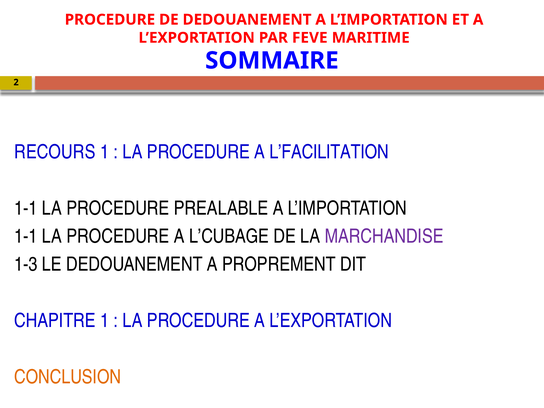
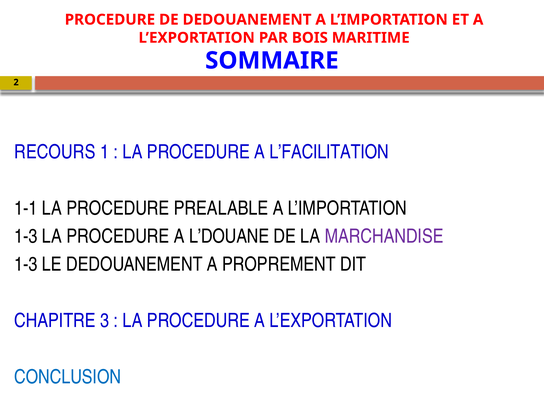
FEVE: FEVE -> BOIS
1-1 at (26, 236): 1-1 -> 1-3
L’CUBAGE: L’CUBAGE -> L’DOUANE
CHAPITRE 1: 1 -> 3
CONCLUSION colour: orange -> blue
